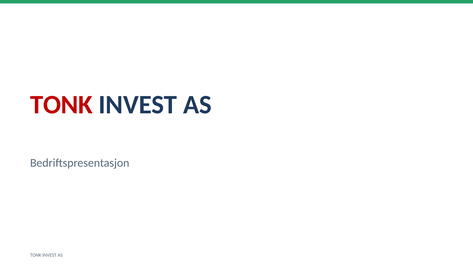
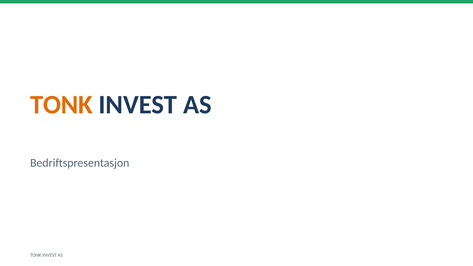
TONK at (61, 105) colour: red -> orange
